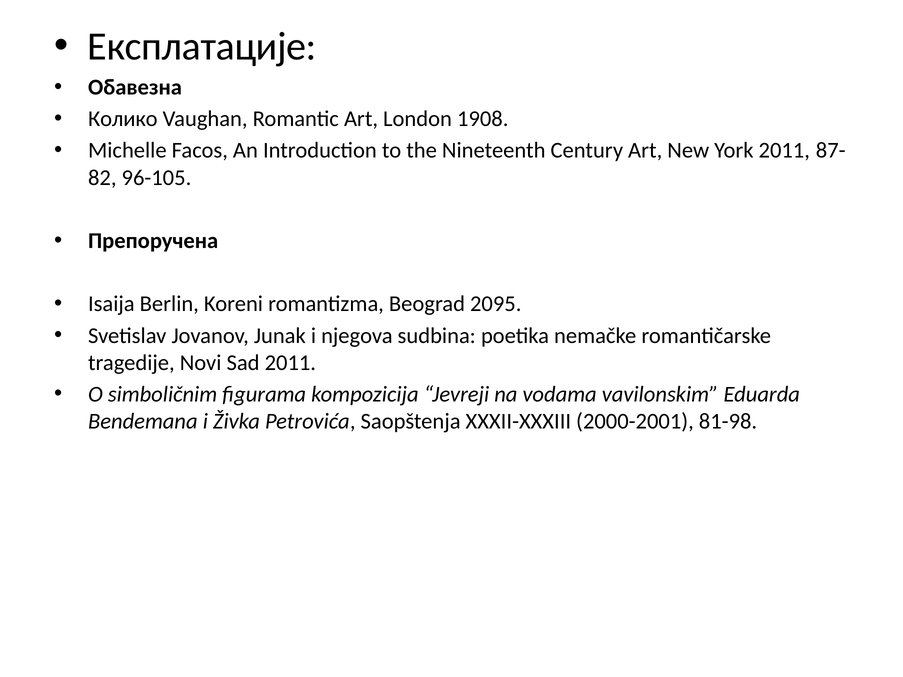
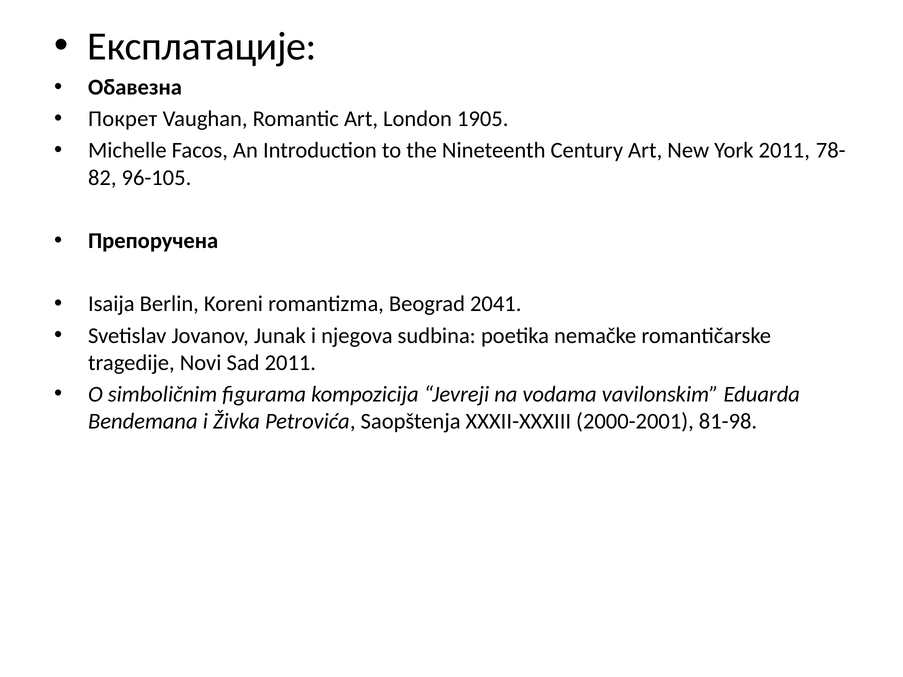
Колико: Колико -> Покрет
1908: 1908 -> 1905
87-: 87- -> 78-
2095: 2095 -> 2041
